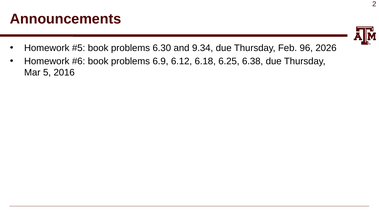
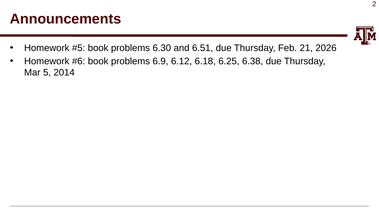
9.34: 9.34 -> 6.51
96: 96 -> 21
2016: 2016 -> 2014
